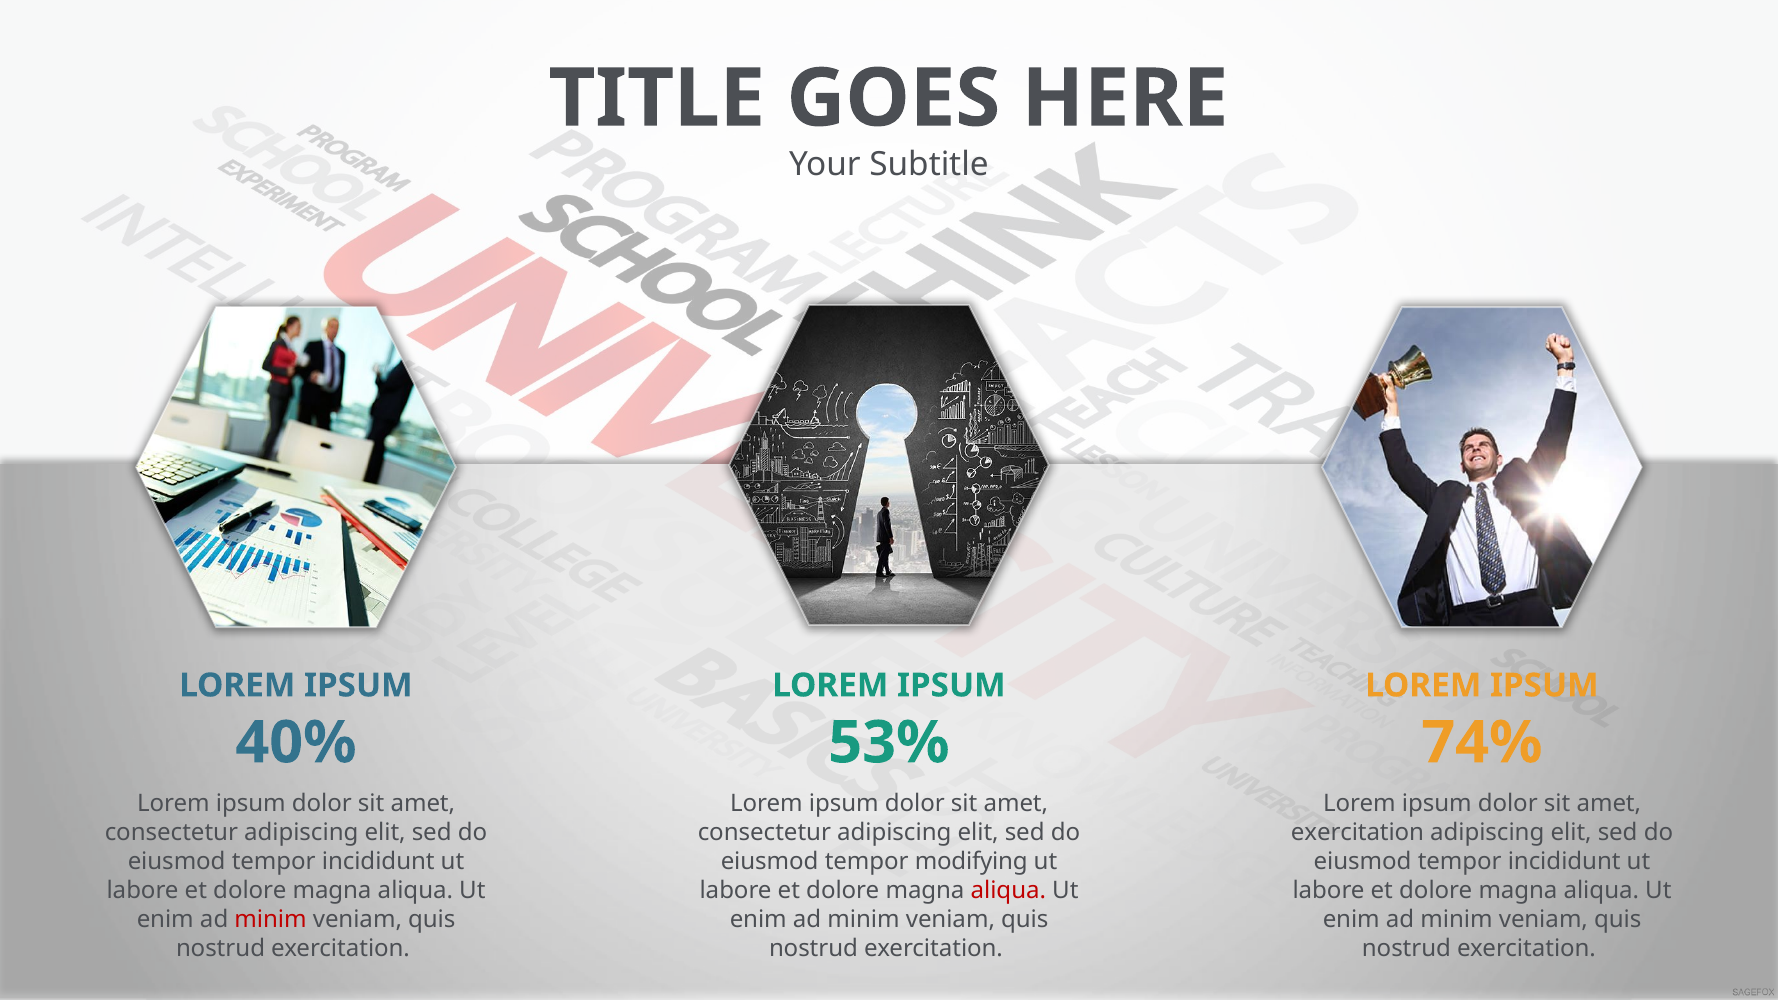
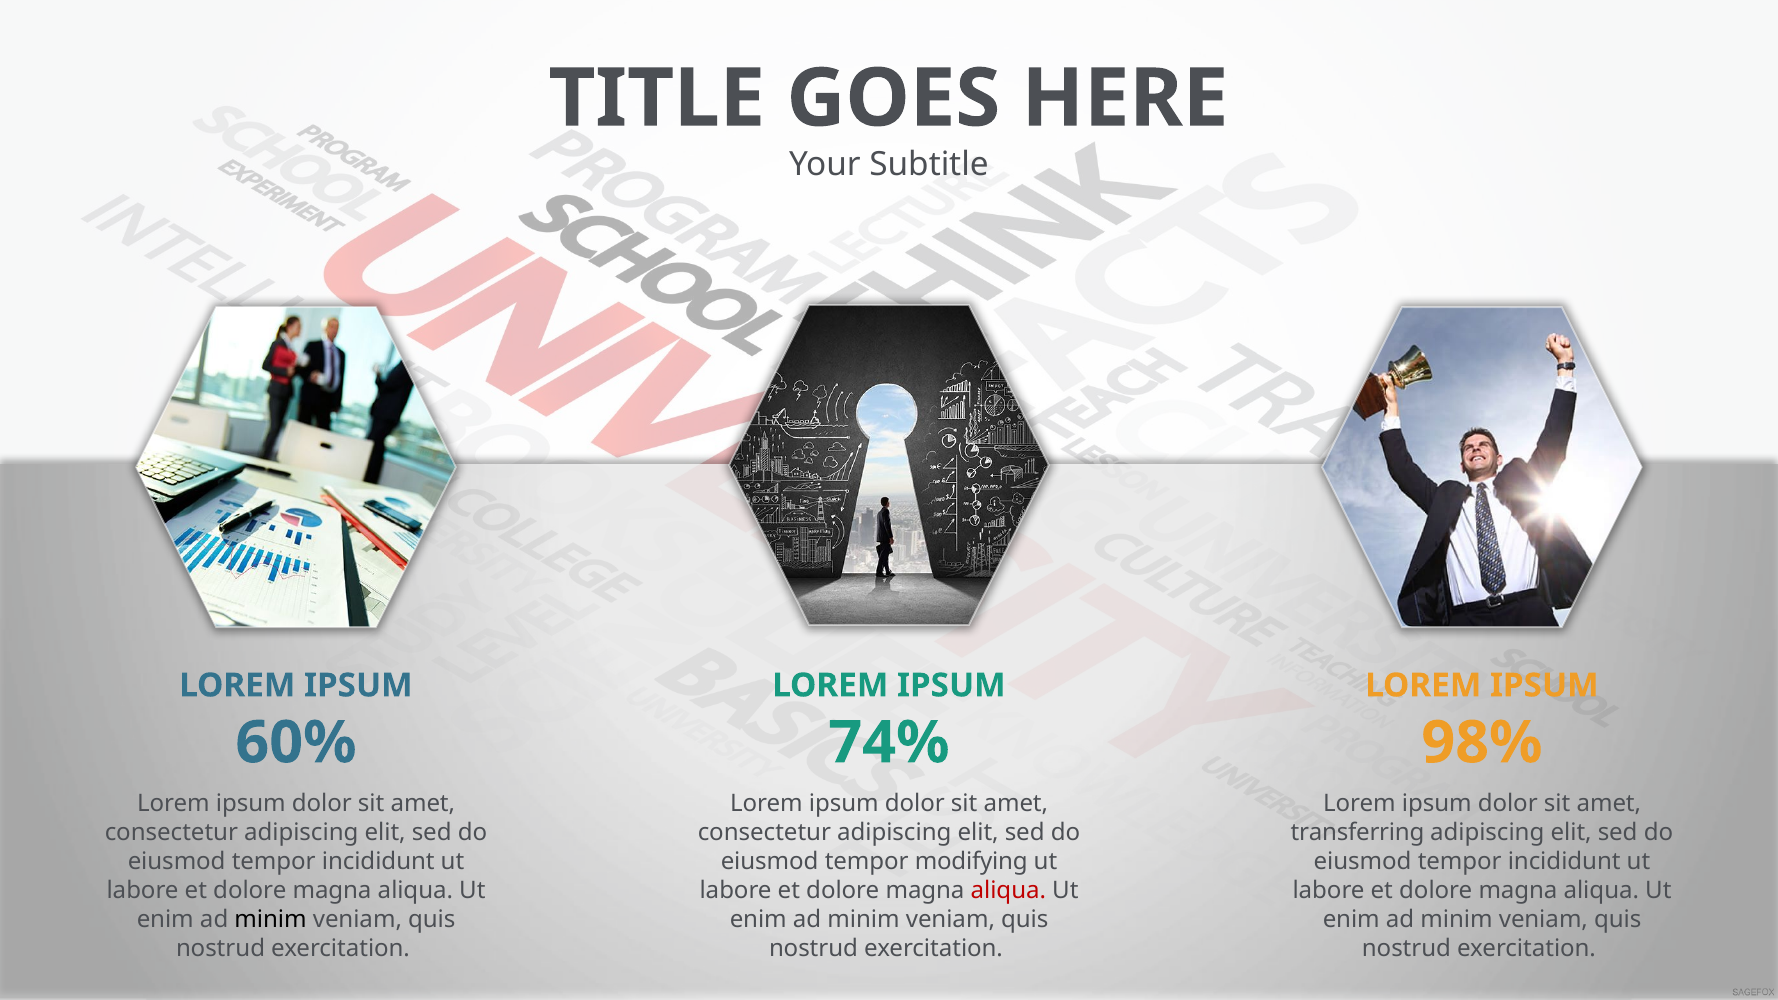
40%: 40% -> 60%
53%: 53% -> 74%
74%: 74% -> 98%
exercitation at (1357, 833): exercitation -> transferring
minim at (271, 920) colour: red -> black
